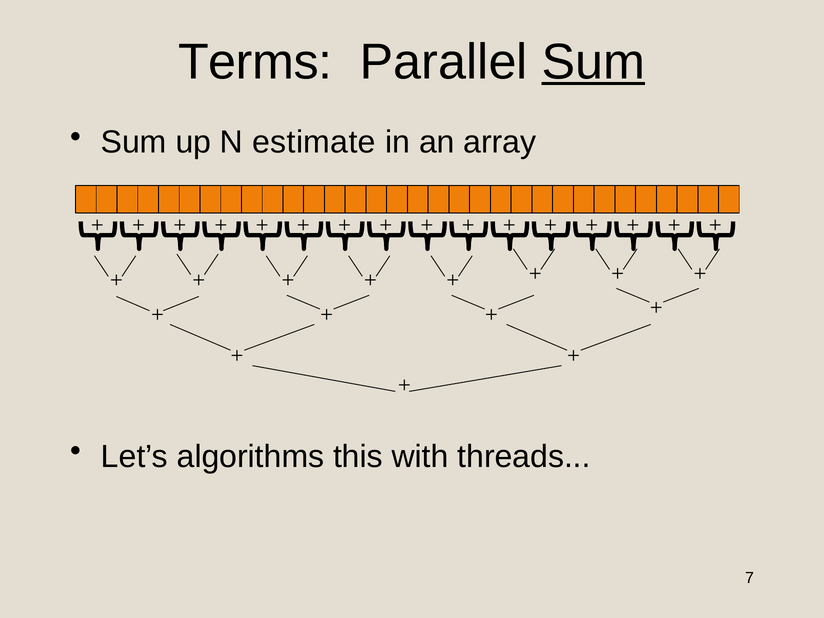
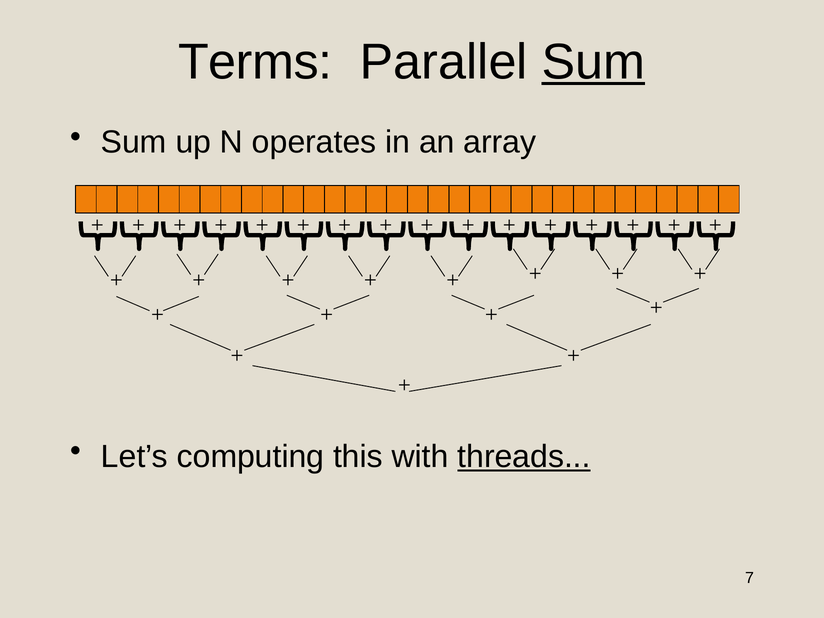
estimate: estimate -> operates
algorithms: algorithms -> computing
threads underline: none -> present
